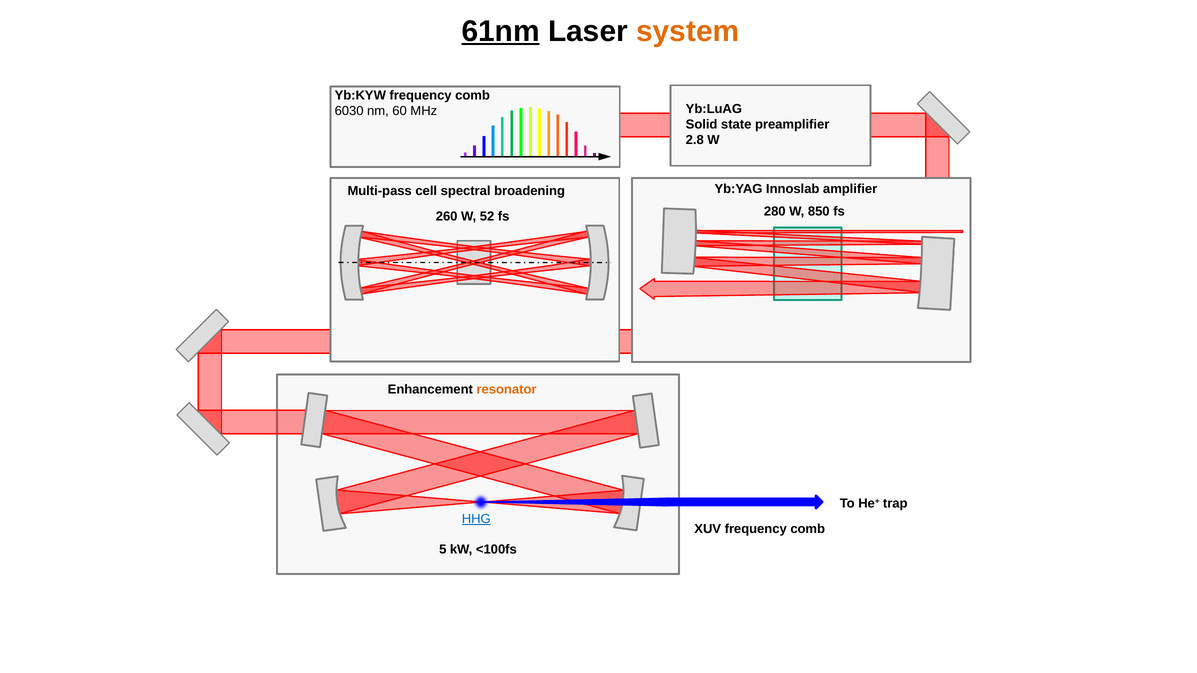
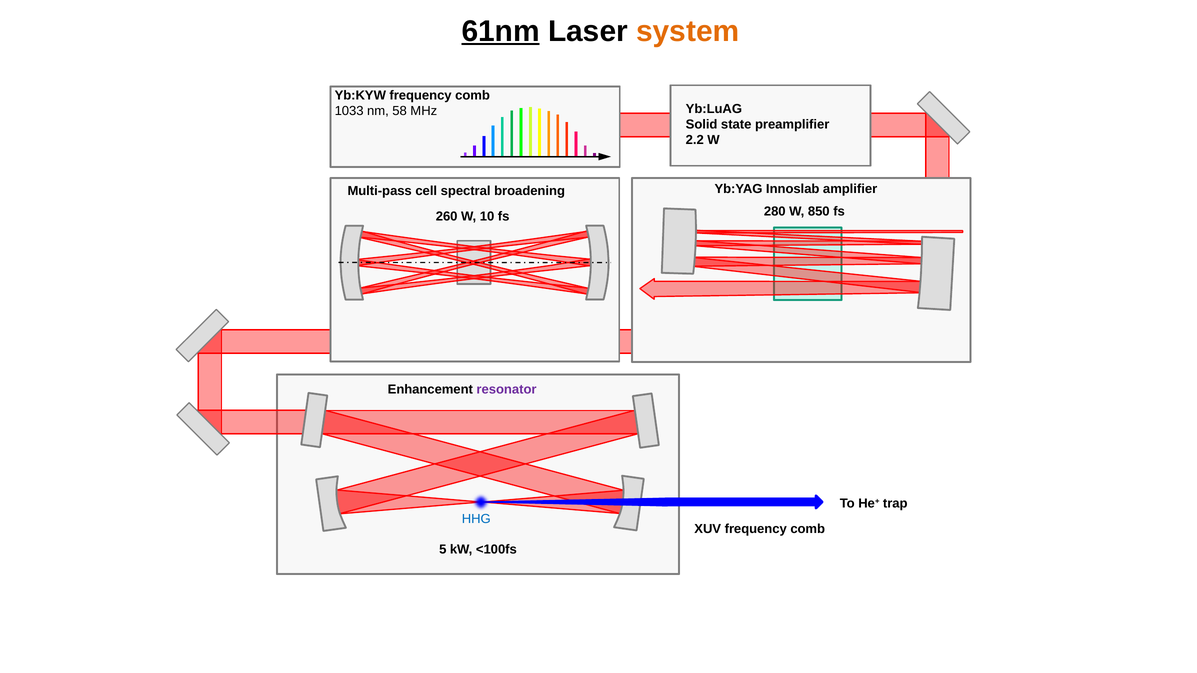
6030: 6030 -> 1033
60: 60 -> 58
2.8: 2.8 -> 2.2
52: 52 -> 10
resonator colour: orange -> purple
HHG underline: present -> none
